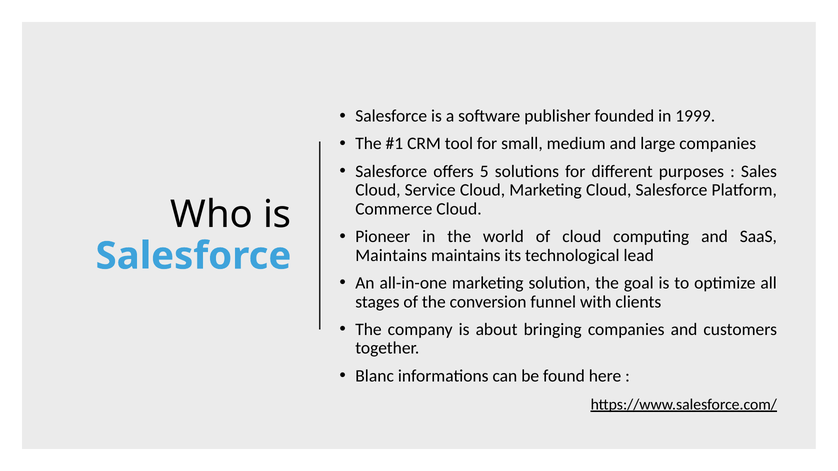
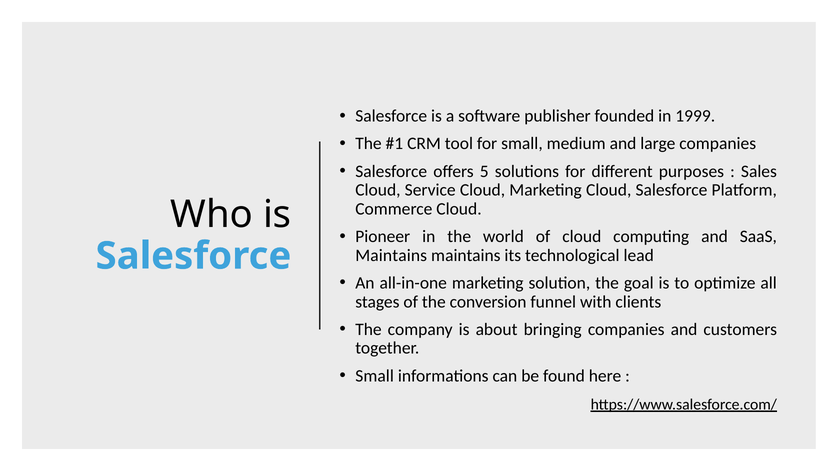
Blanc at (375, 376): Blanc -> Small
